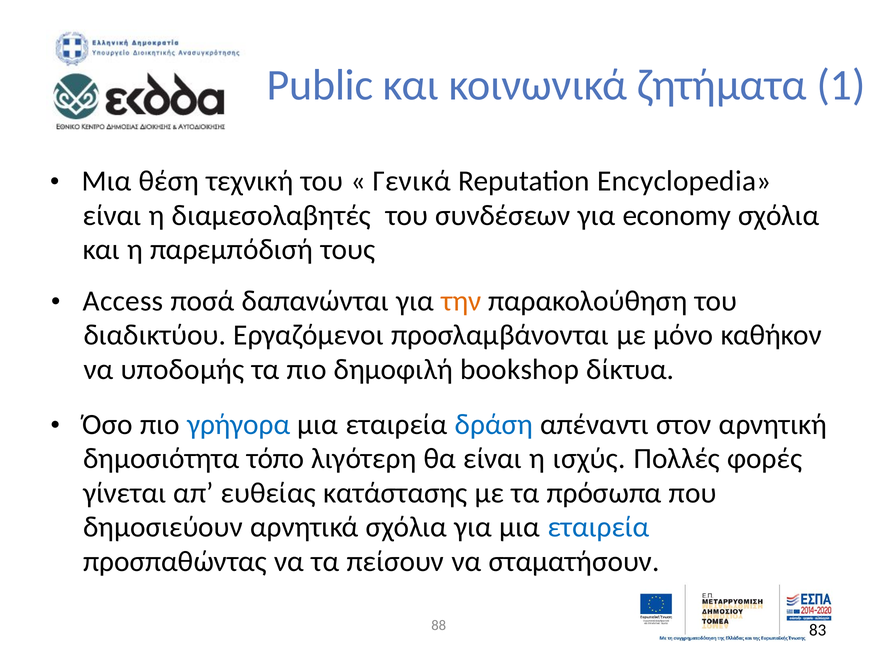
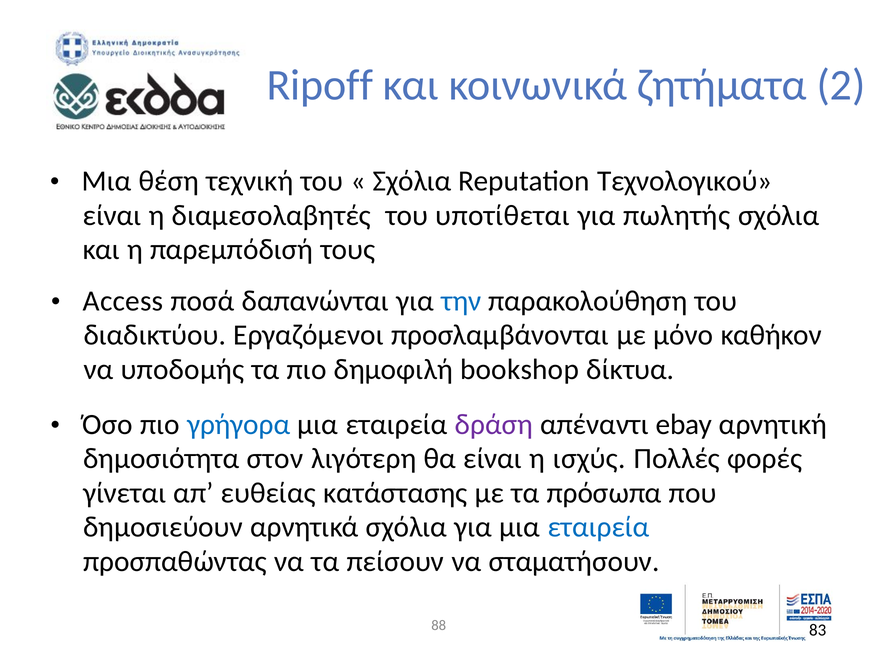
Public: Public -> Ripoff
1: 1 -> 2
Γενικά at (412, 181): Γενικά -> Σχόλια
Encyclopedia: Encyclopedia -> Τεχνολογικού
συνδέσεων: συνδέσεων -> υποτίθεται
economy: economy -> πωλητής
την colour: orange -> blue
δράση colour: blue -> purple
στον: στον -> ebay
τόπο: τόπο -> στον
